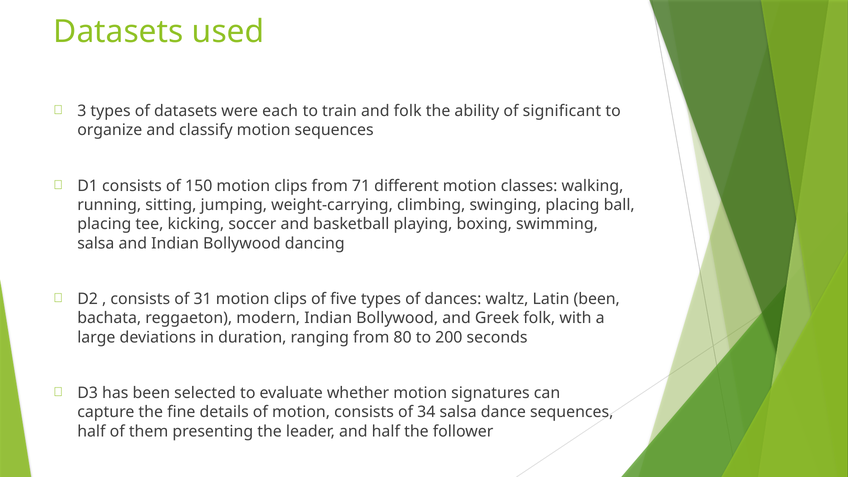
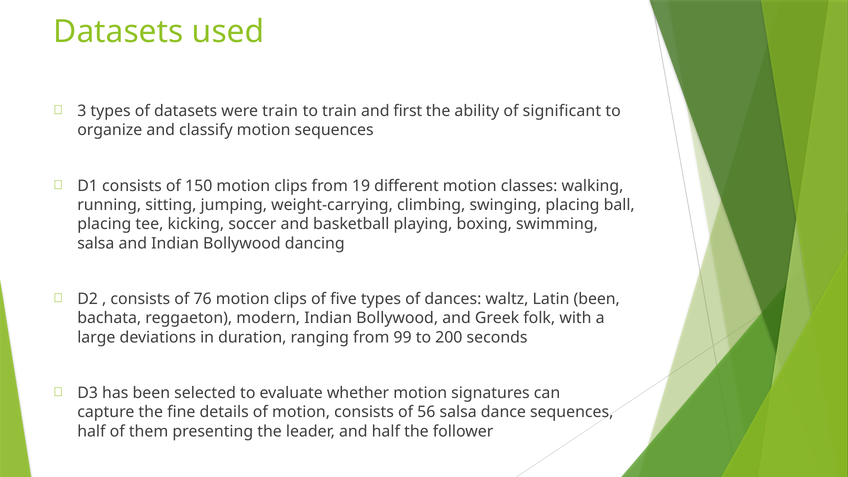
were each: each -> train
and folk: folk -> first
71: 71 -> 19
31: 31 -> 76
80: 80 -> 99
34: 34 -> 56
